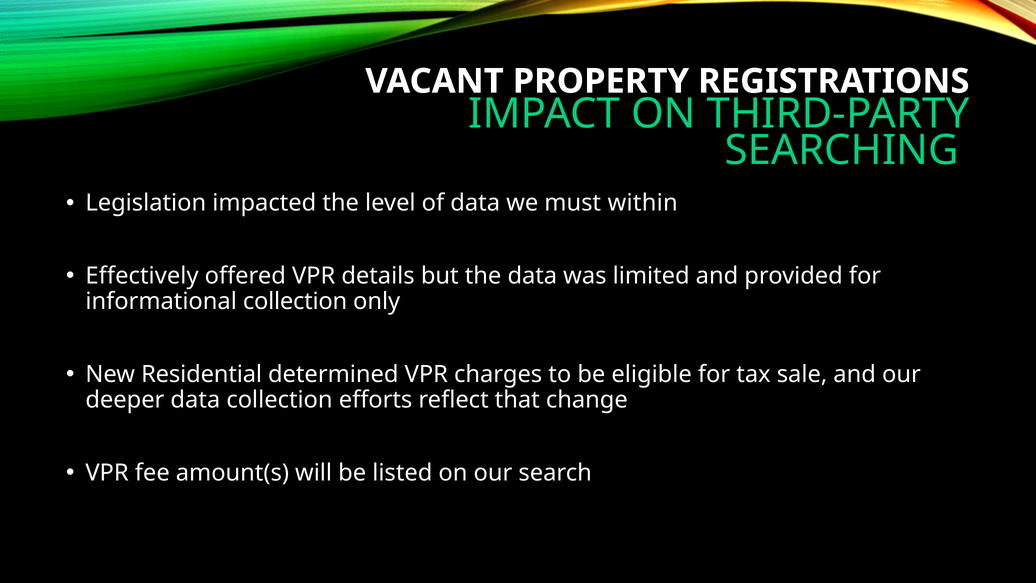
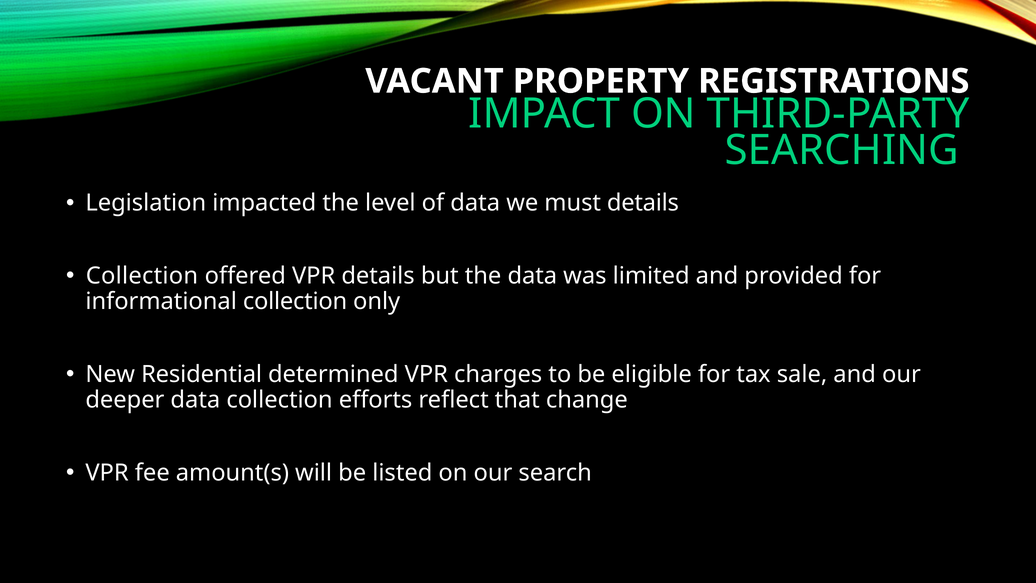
must within: within -> details
Effectively at (142, 276): Effectively -> Collection
